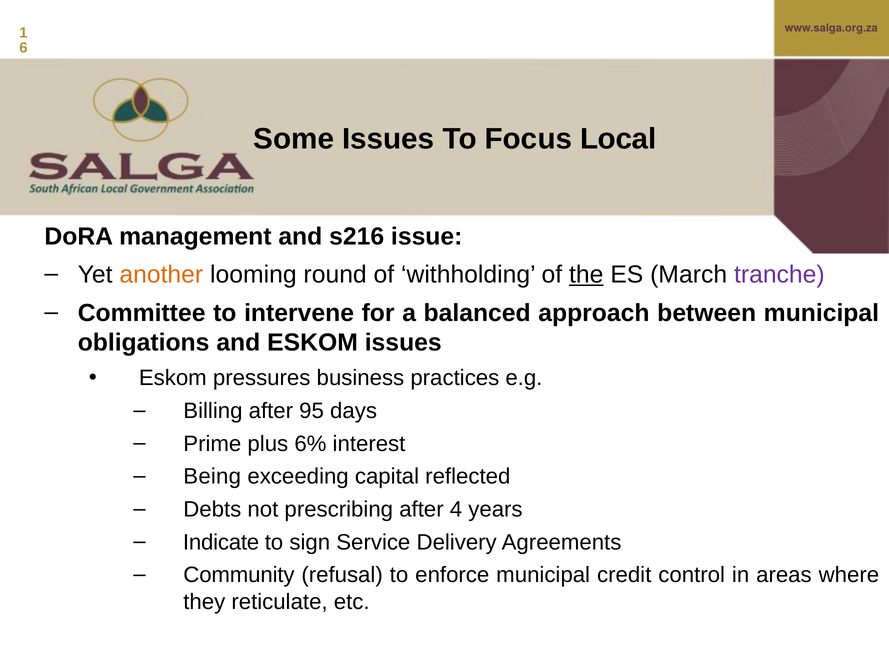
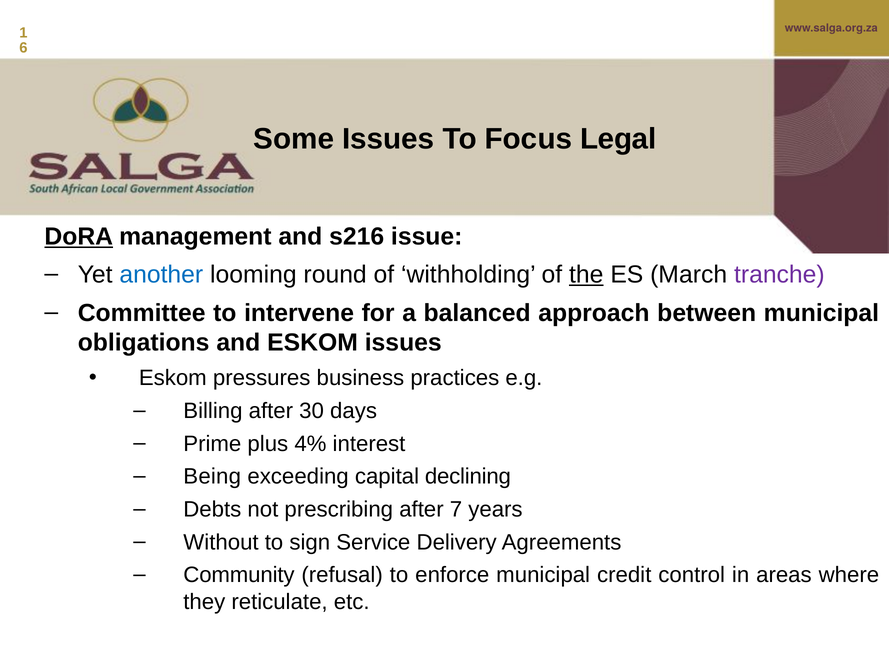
Local: Local -> Legal
DoRA underline: none -> present
another colour: orange -> blue
95: 95 -> 30
6%: 6% -> 4%
reflected: reflected -> declining
4: 4 -> 7
Indicate: Indicate -> Without
